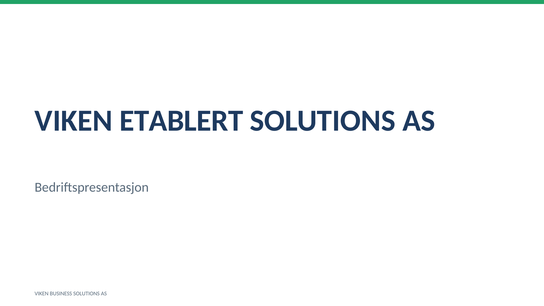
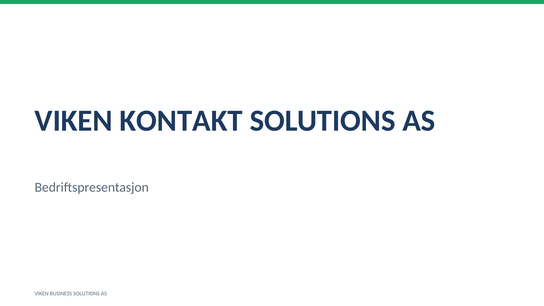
ETABLERT: ETABLERT -> KONTAKT
